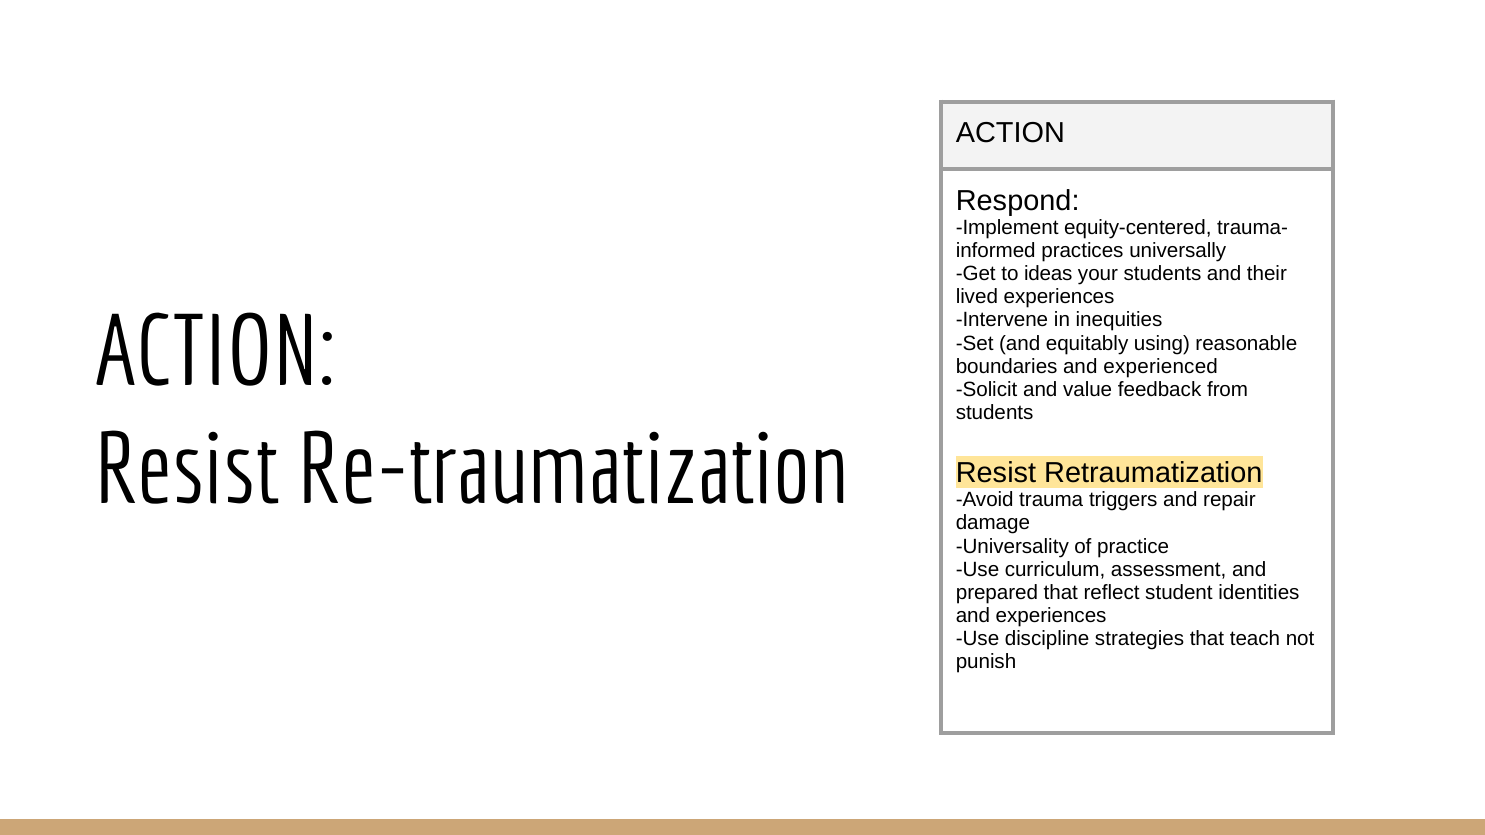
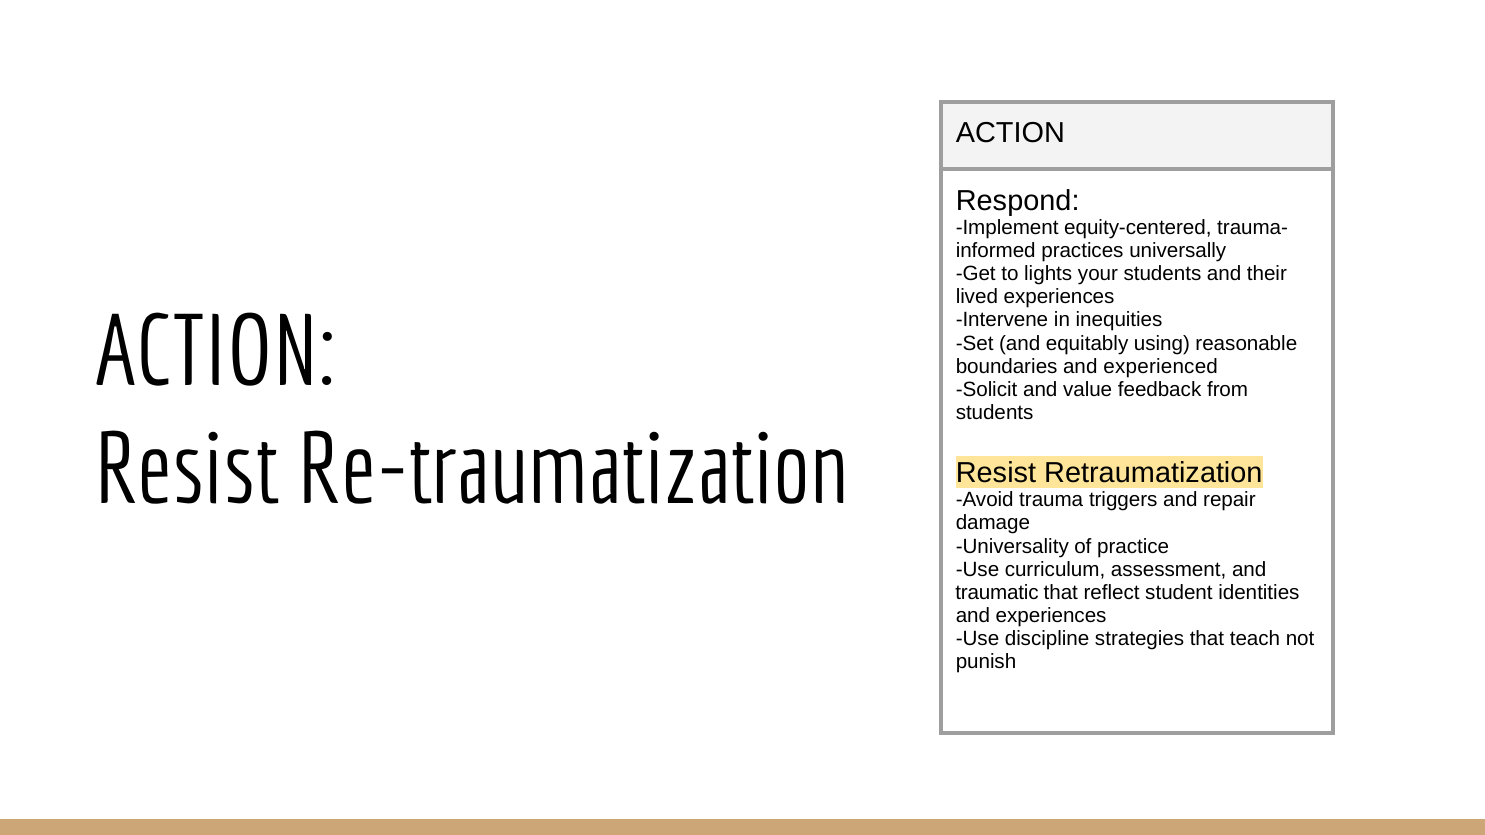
ideas: ideas -> lights
prepared: prepared -> traumatic
